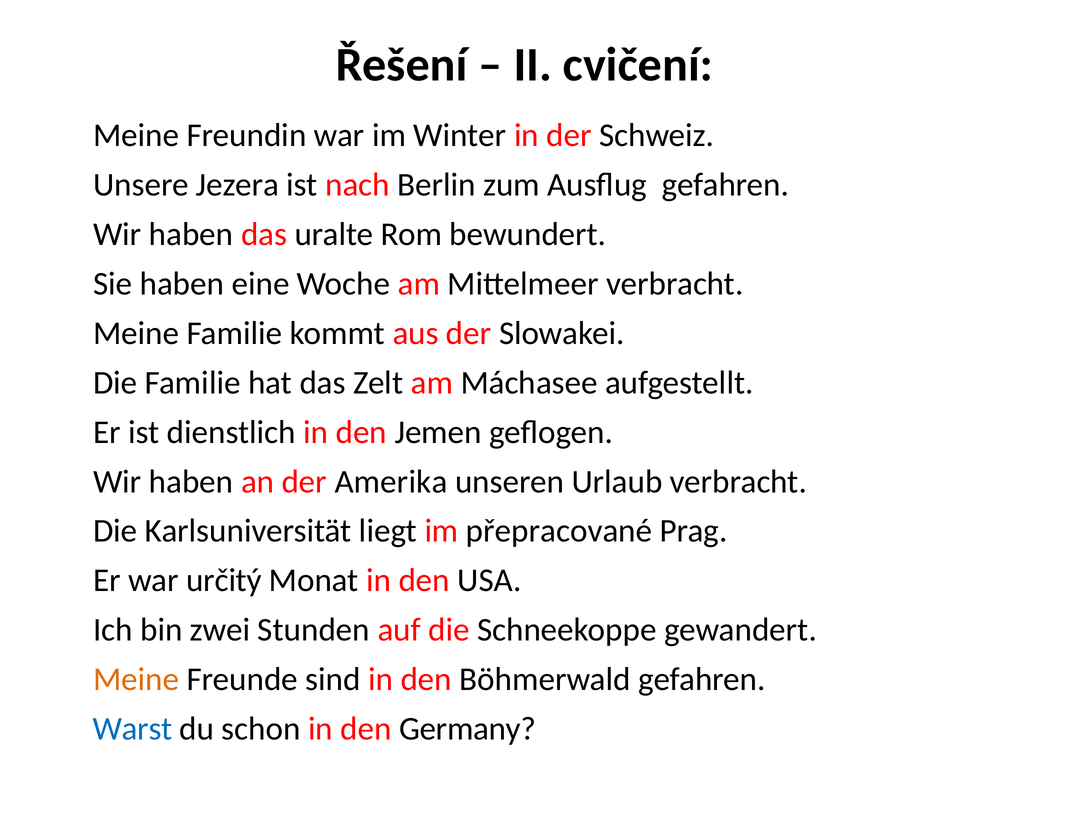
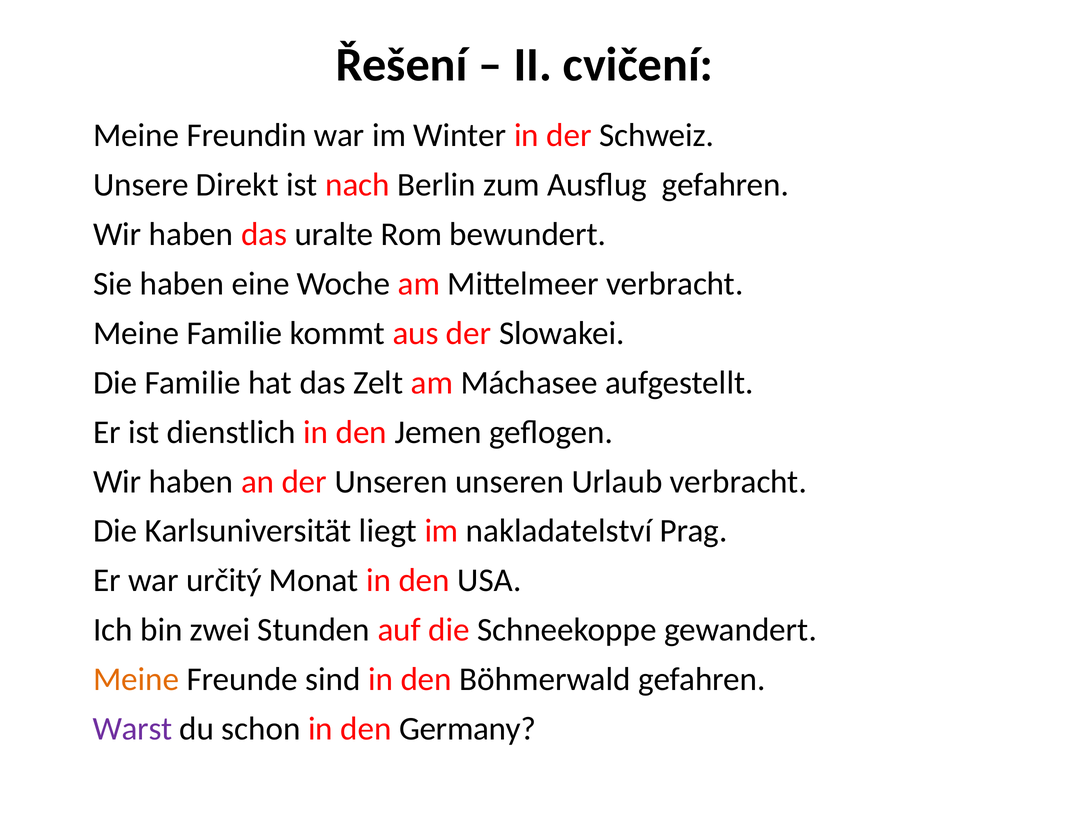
Jezera: Jezera -> Direkt
der Amerika: Amerika -> Unseren
přepracované: přepracované -> nakladatelství
Warst colour: blue -> purple
